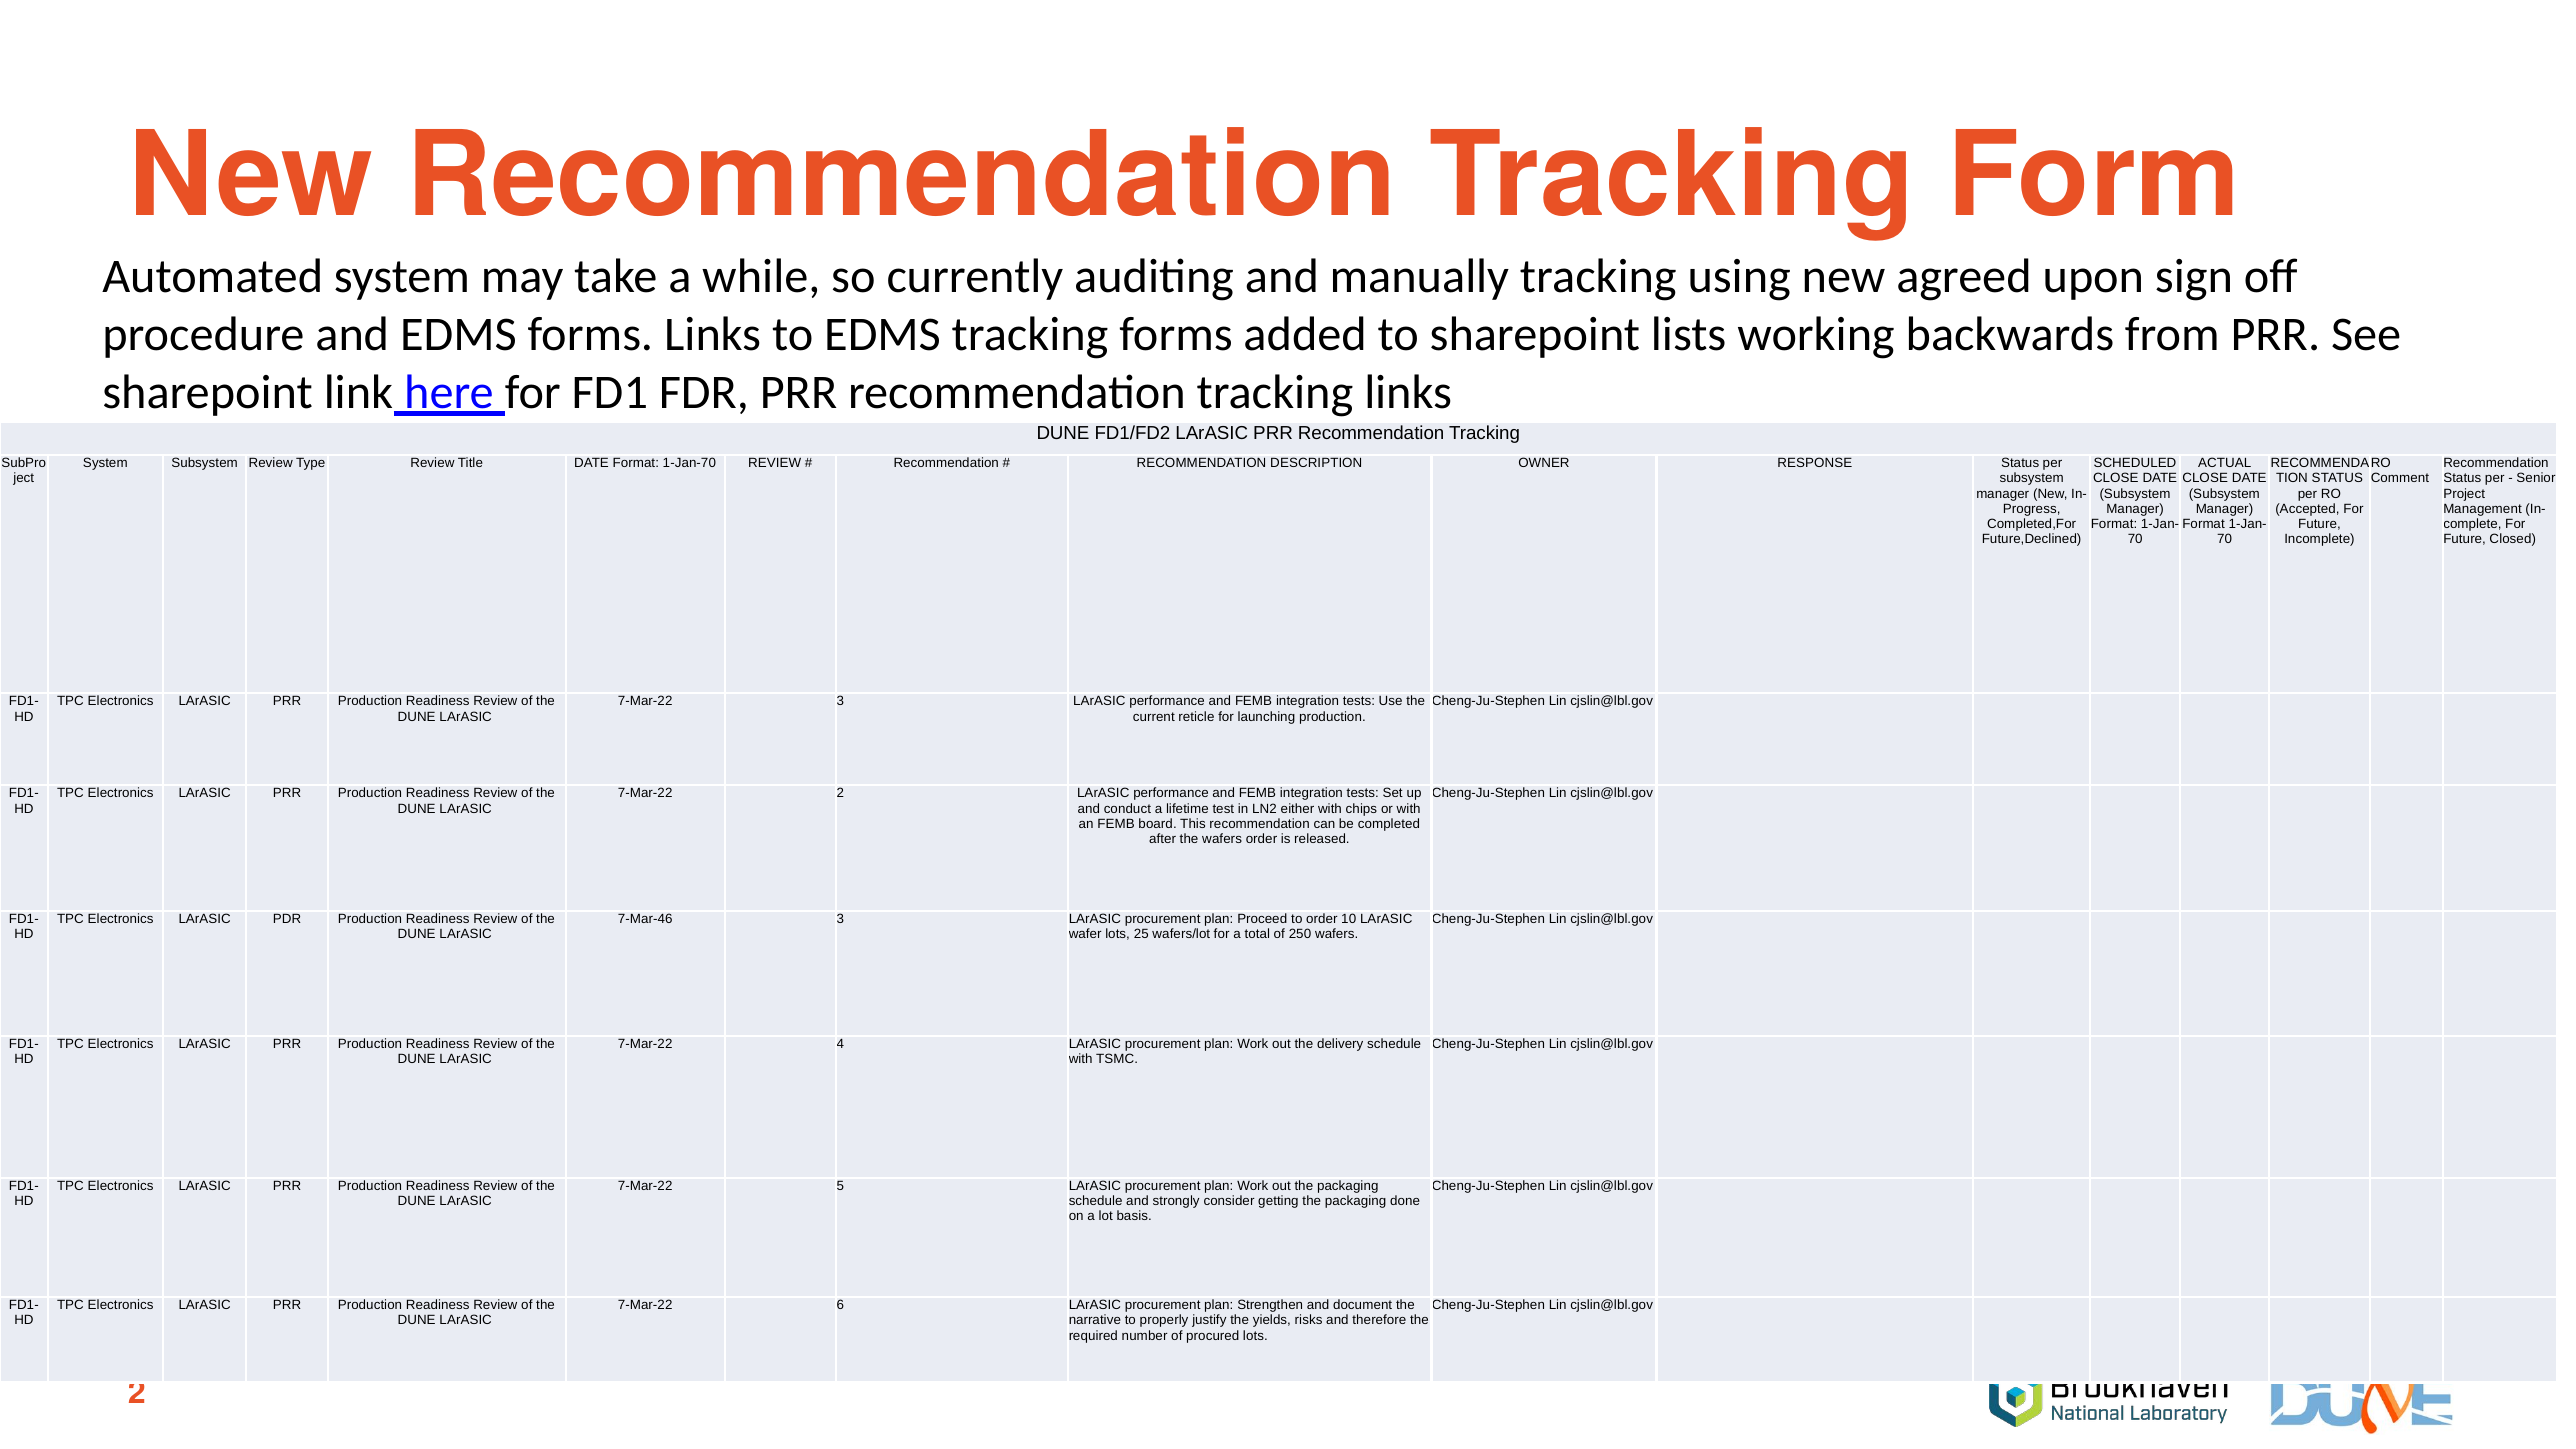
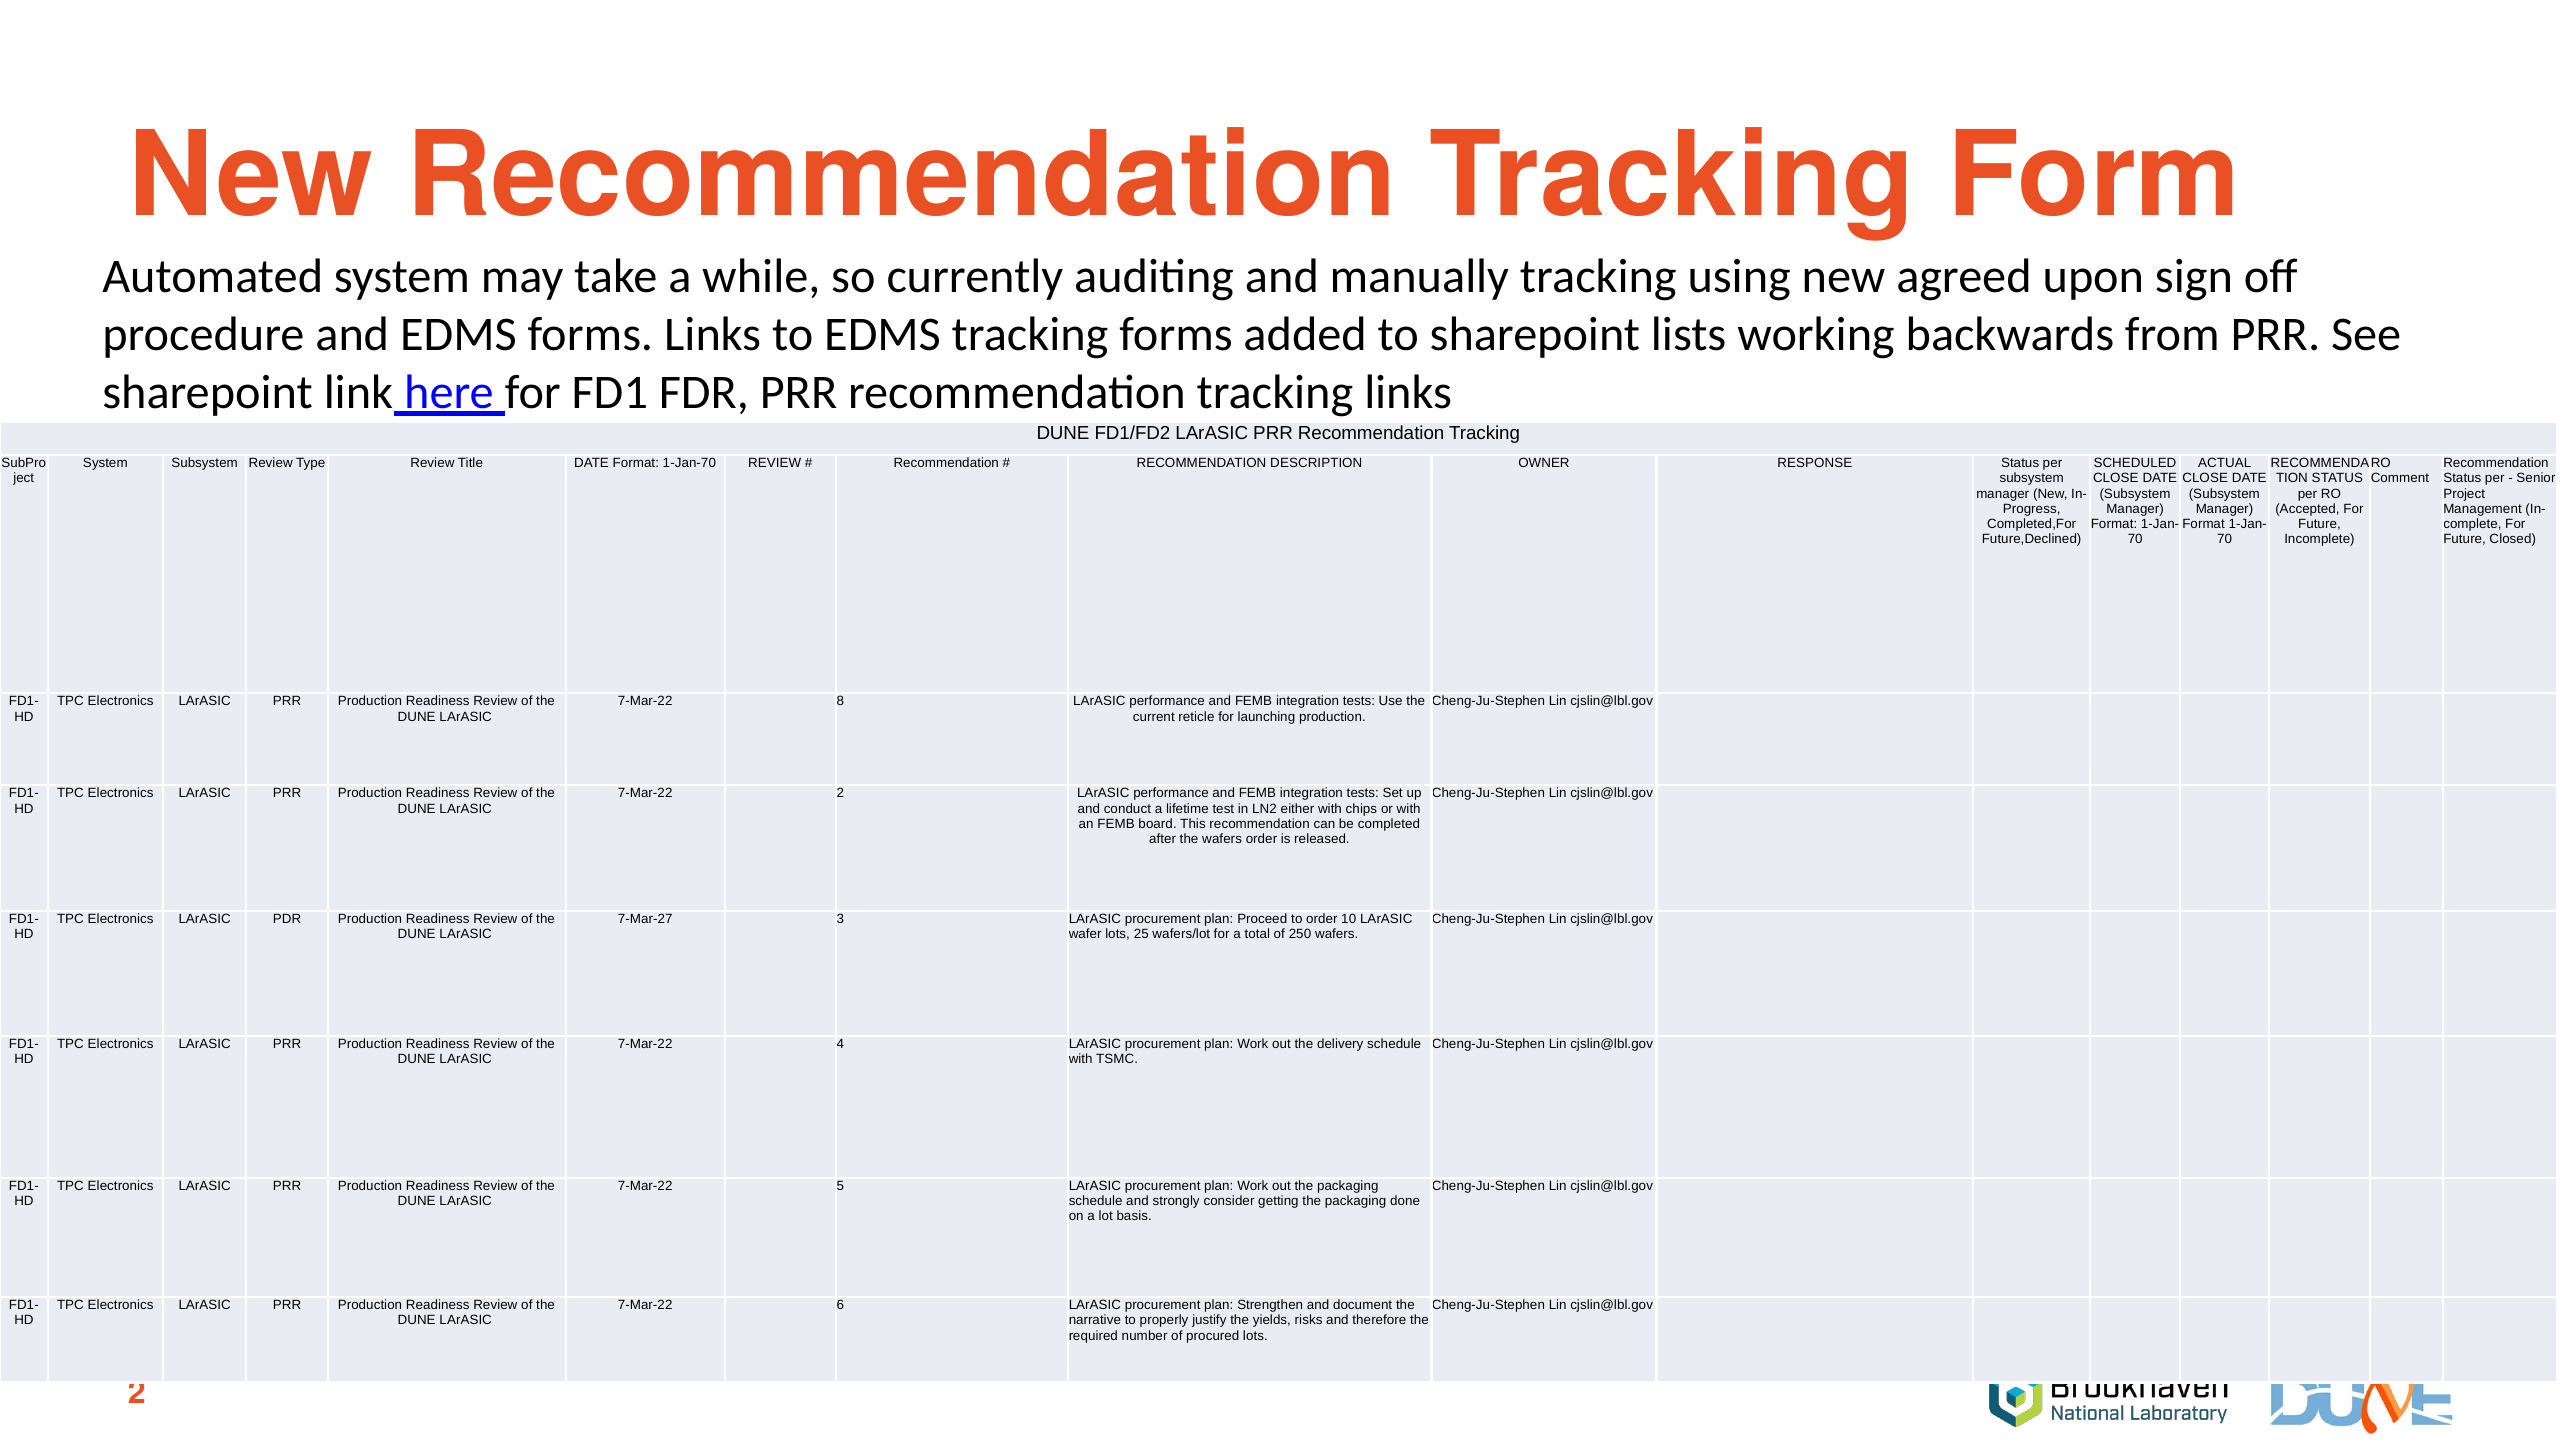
7-Mar-22 3: 3 -> 8
7-Mar-46: 7-Mar-46 -> 7-Mar-27
